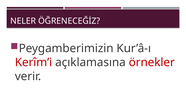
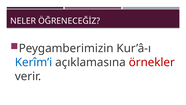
Kerîm’i colour: red -> blue
